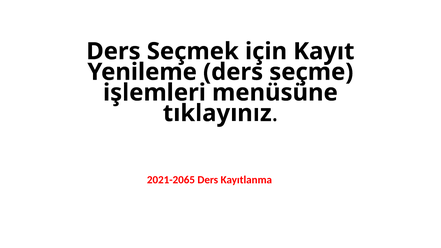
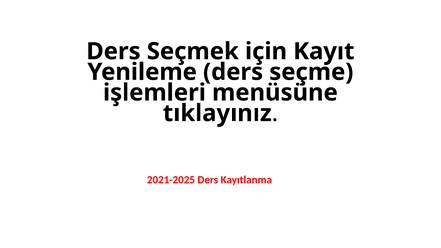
2021-2065: 2021-2065 -> 2021-2025
